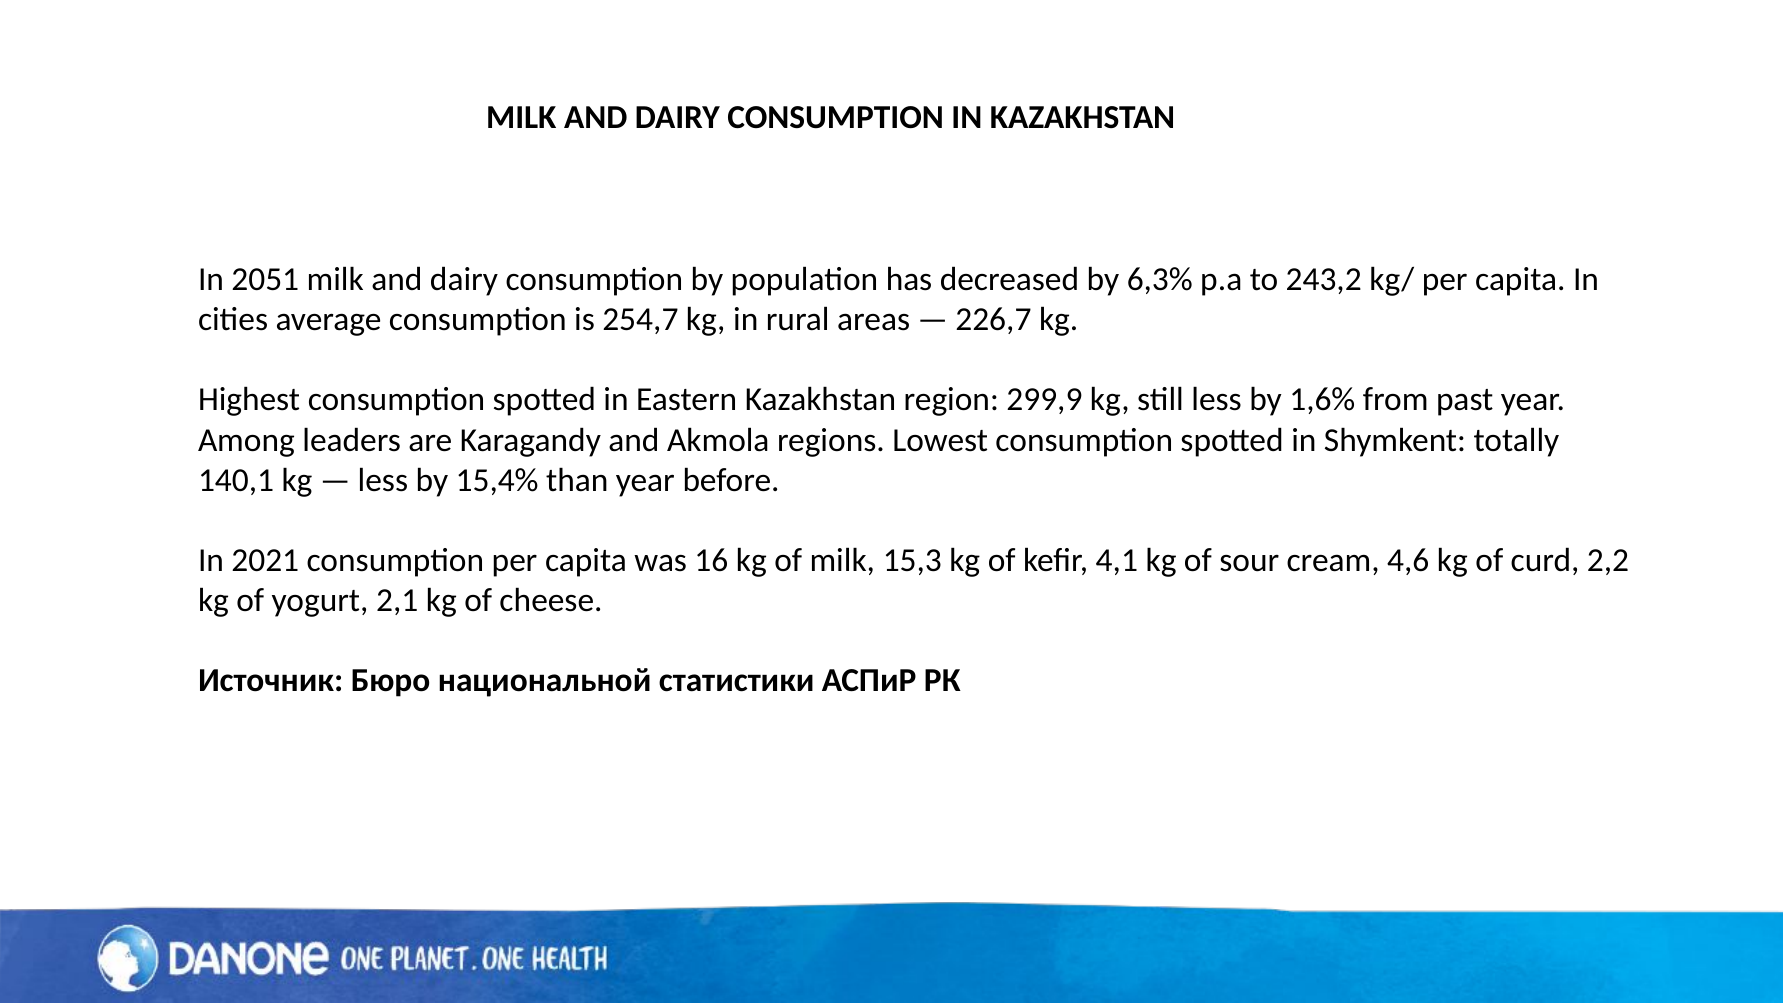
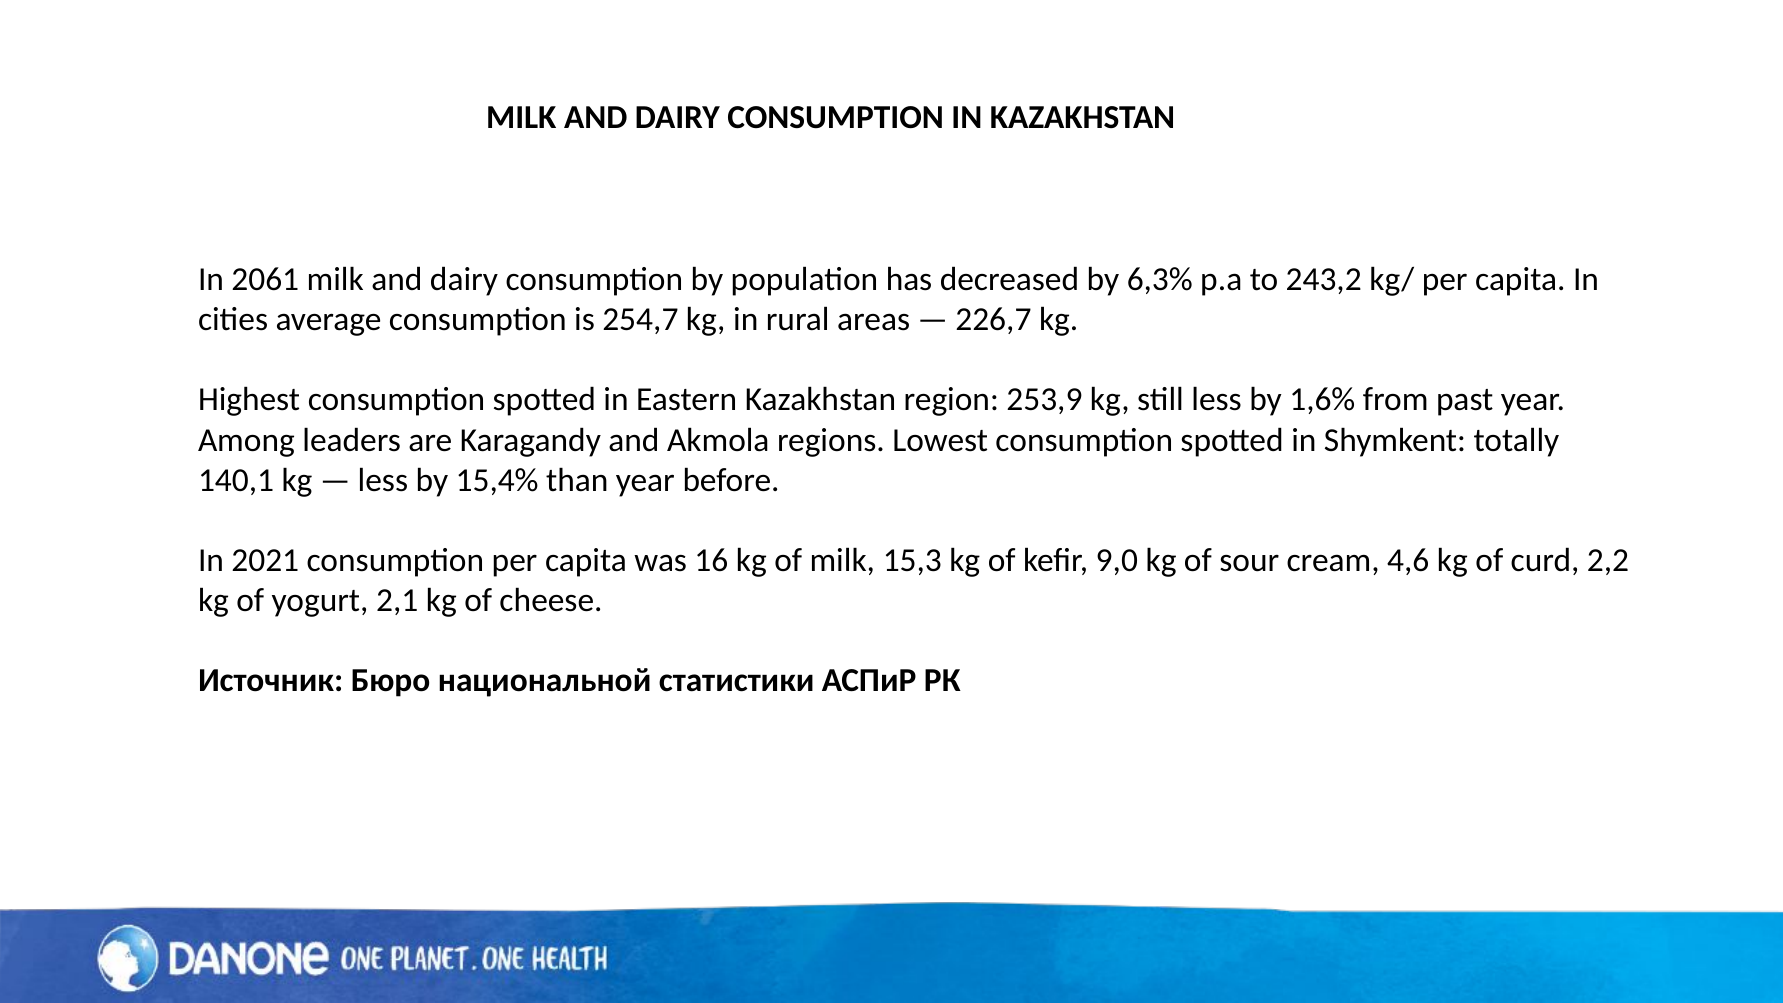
2051: 2051 -> 2061
299,9: 299,9 -> 253,9
4,1: 4,1 -> 9,0
